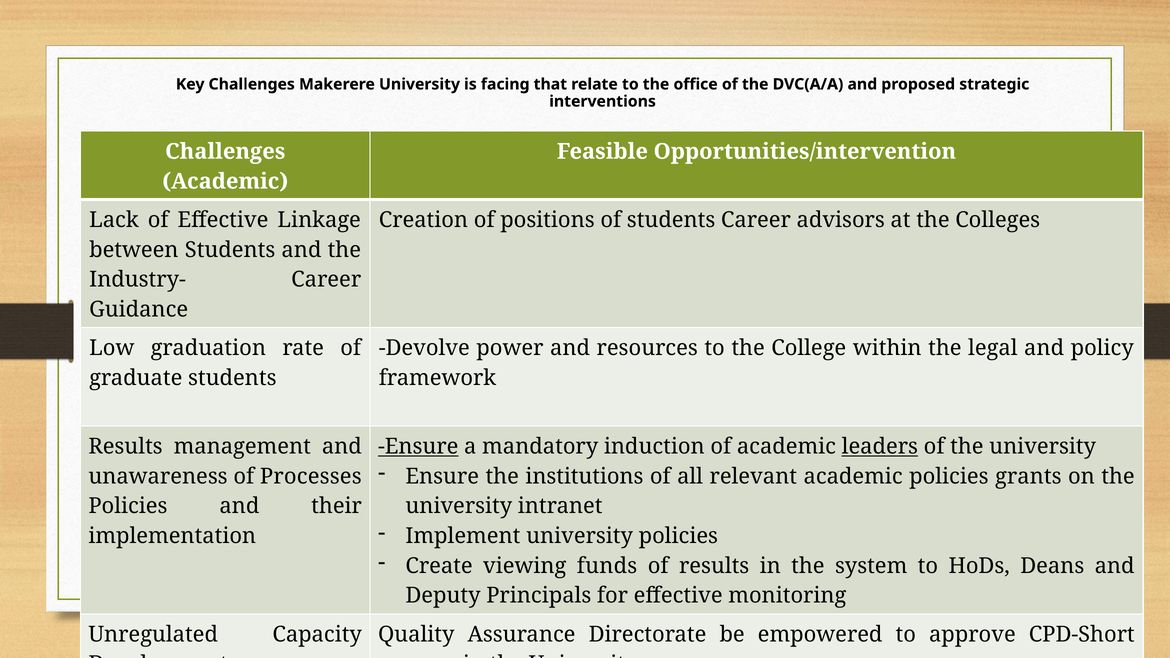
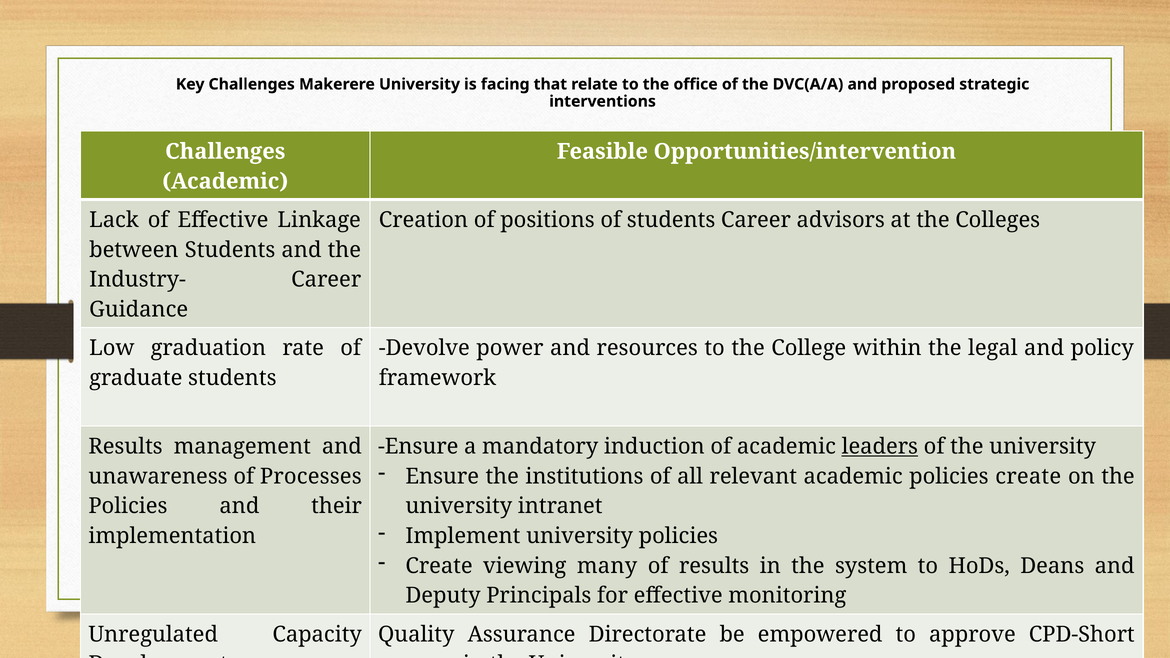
Ensure at (418, 447) underline: present -> none
policies grants: grants -> create
funds: funds -> many
